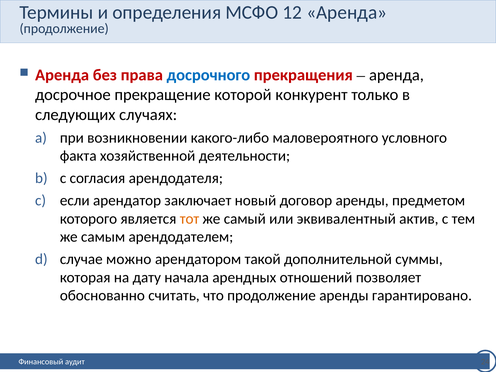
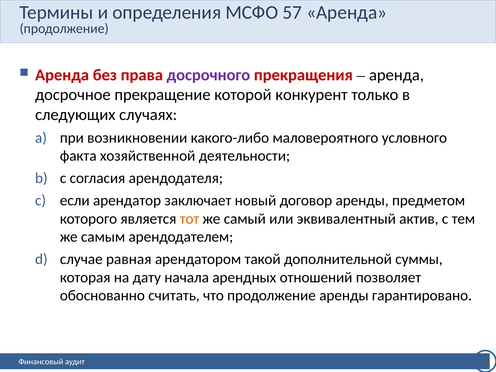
12: 12 -> 57
досрочного colour: blue -> purple
можно: можно -> равная
